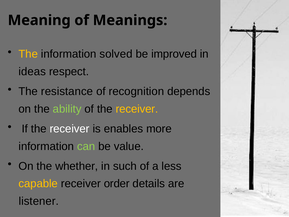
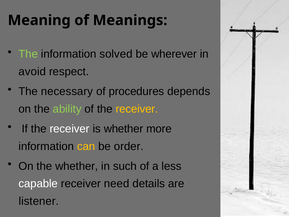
The at (28, 54) colour: yellow -> light green
improved: improved -> wherever
ideas: ideas -> avoid
resistance: resistance -> necessary
recognition: recognition -> procedures
is enables: enables -> whether
can colour: light green -> yellow
value: value -> order
capable colour: yellow -> white
order: order -> need
